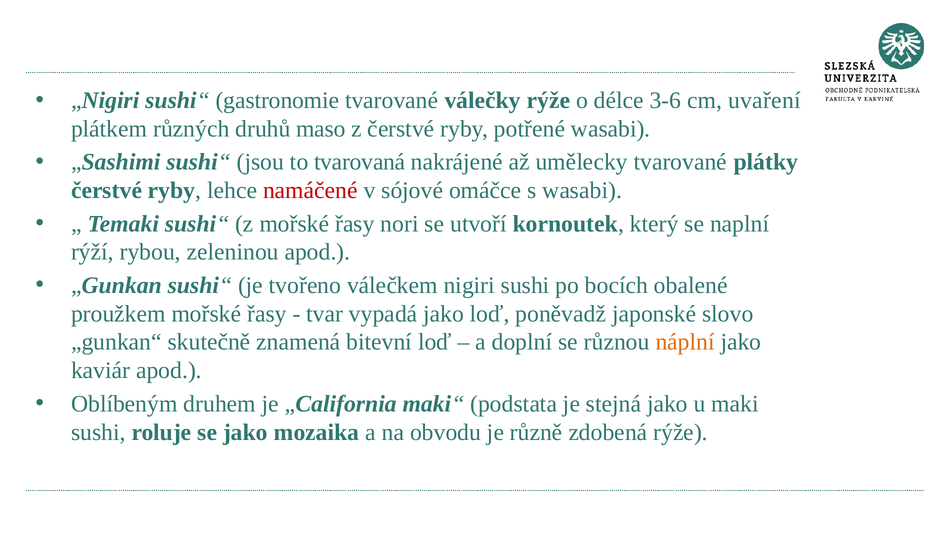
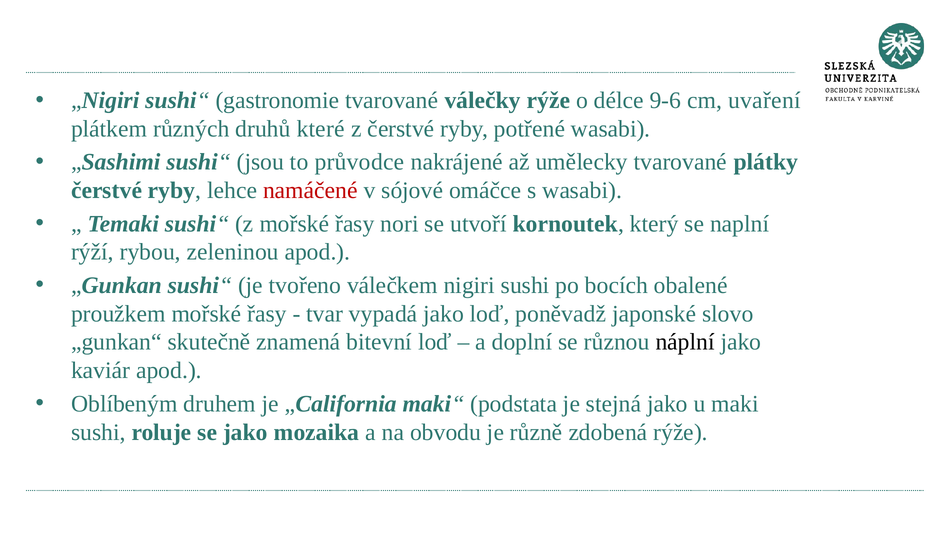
3-6: 3-6 -> 9-6
maso: maso -> které
tvarovaná: tvarovaná -> průvodce
náplní colour: orange -> black
